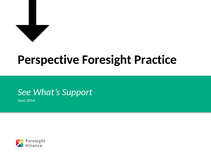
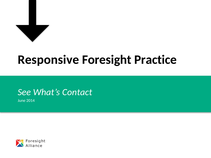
Perspective: Perspective -> Responsive
Support: Support -> Contact
